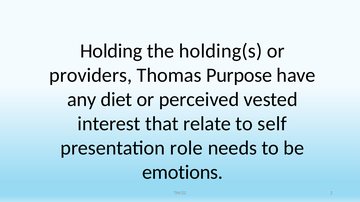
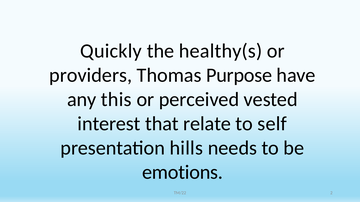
Holding: Holding -> Quickly
holding(s: holding(s -> healthy(s
diet: diet -> this
role: role -> hills
